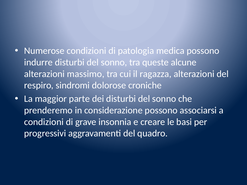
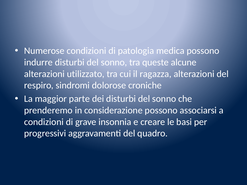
massimo: massimo -> utilizzato
